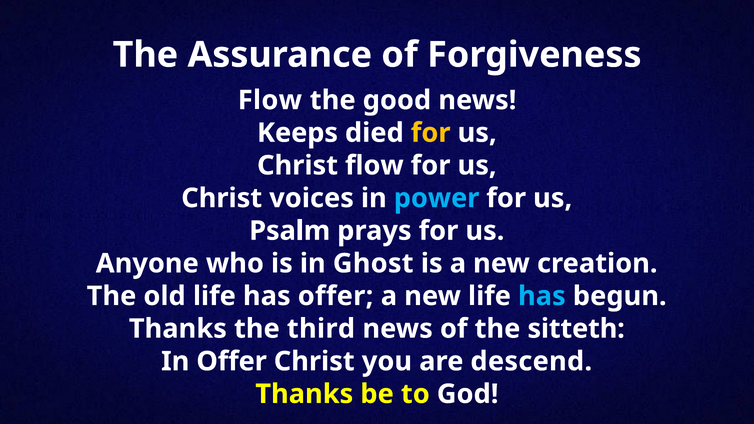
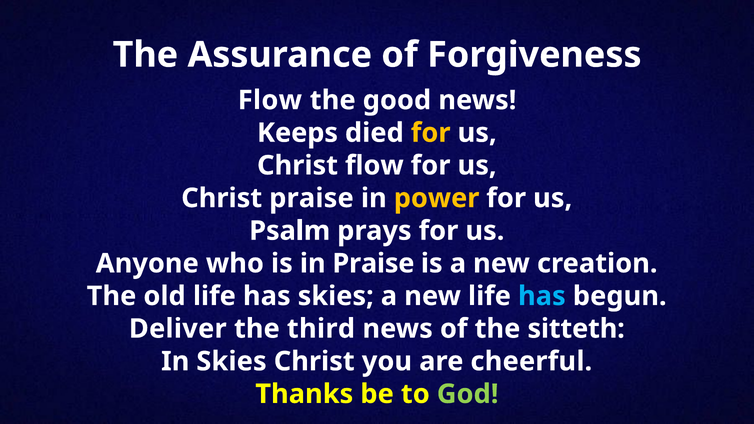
Christ voices: voices -> praise
power colour: light blue -> yellow
in Ghost: Ghost -> Praise
has offer: offer -> skies
Thanks at (178, 329): Thanks -> Deliver
In Offer: Offer -> Skies
descend: descend -> cheerful
God colour: white -> light green
